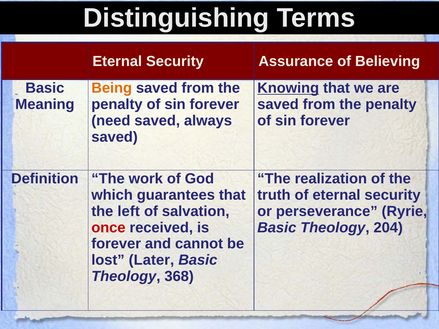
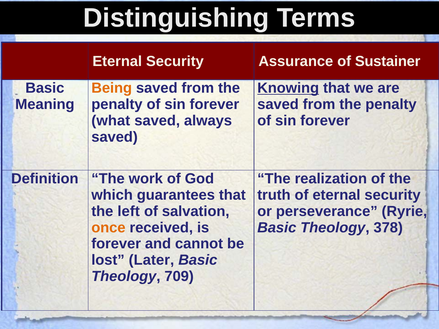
Believing: Believing -> Sustainer
need: need -> what
once colour: red -> orange
204: 204 -> 378
368: 368 -> 709
